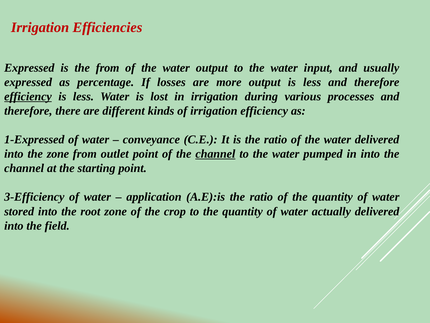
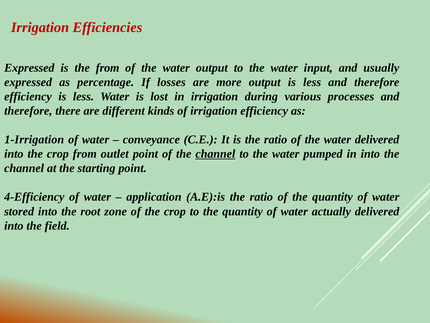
efficiency at (28, 96) underline: present -> none
1-Expressed: 1-Expressed -> 1-Irrigation
into the zone: zone -> crop
3-Efficiency: 3-Efficiency -> 4-Efficiency
